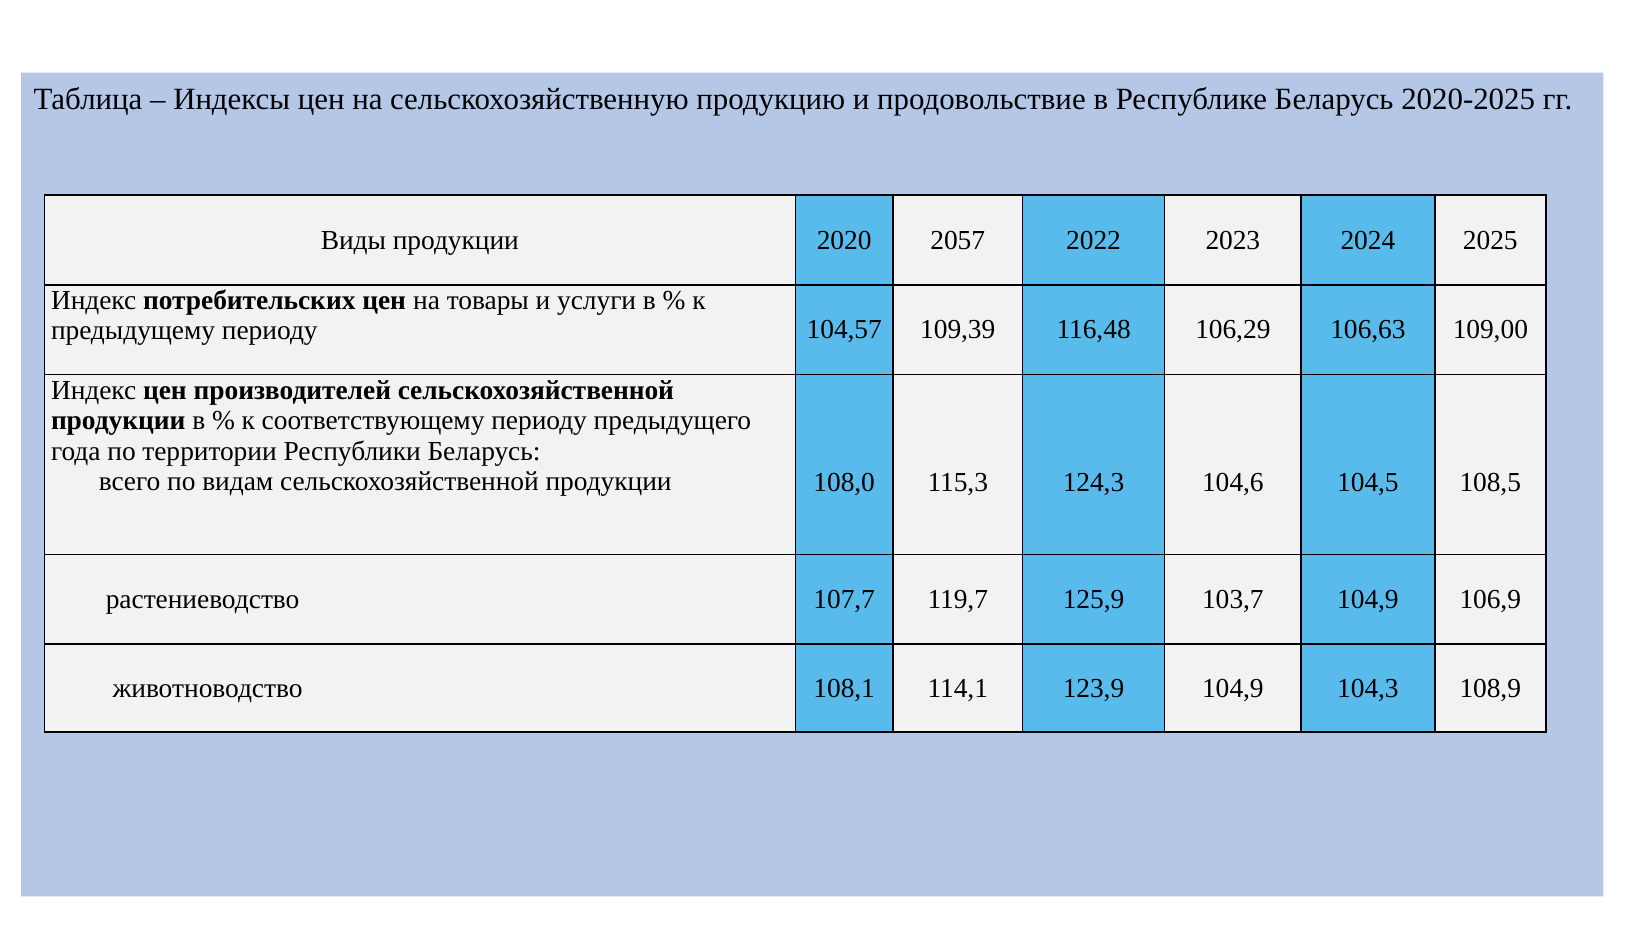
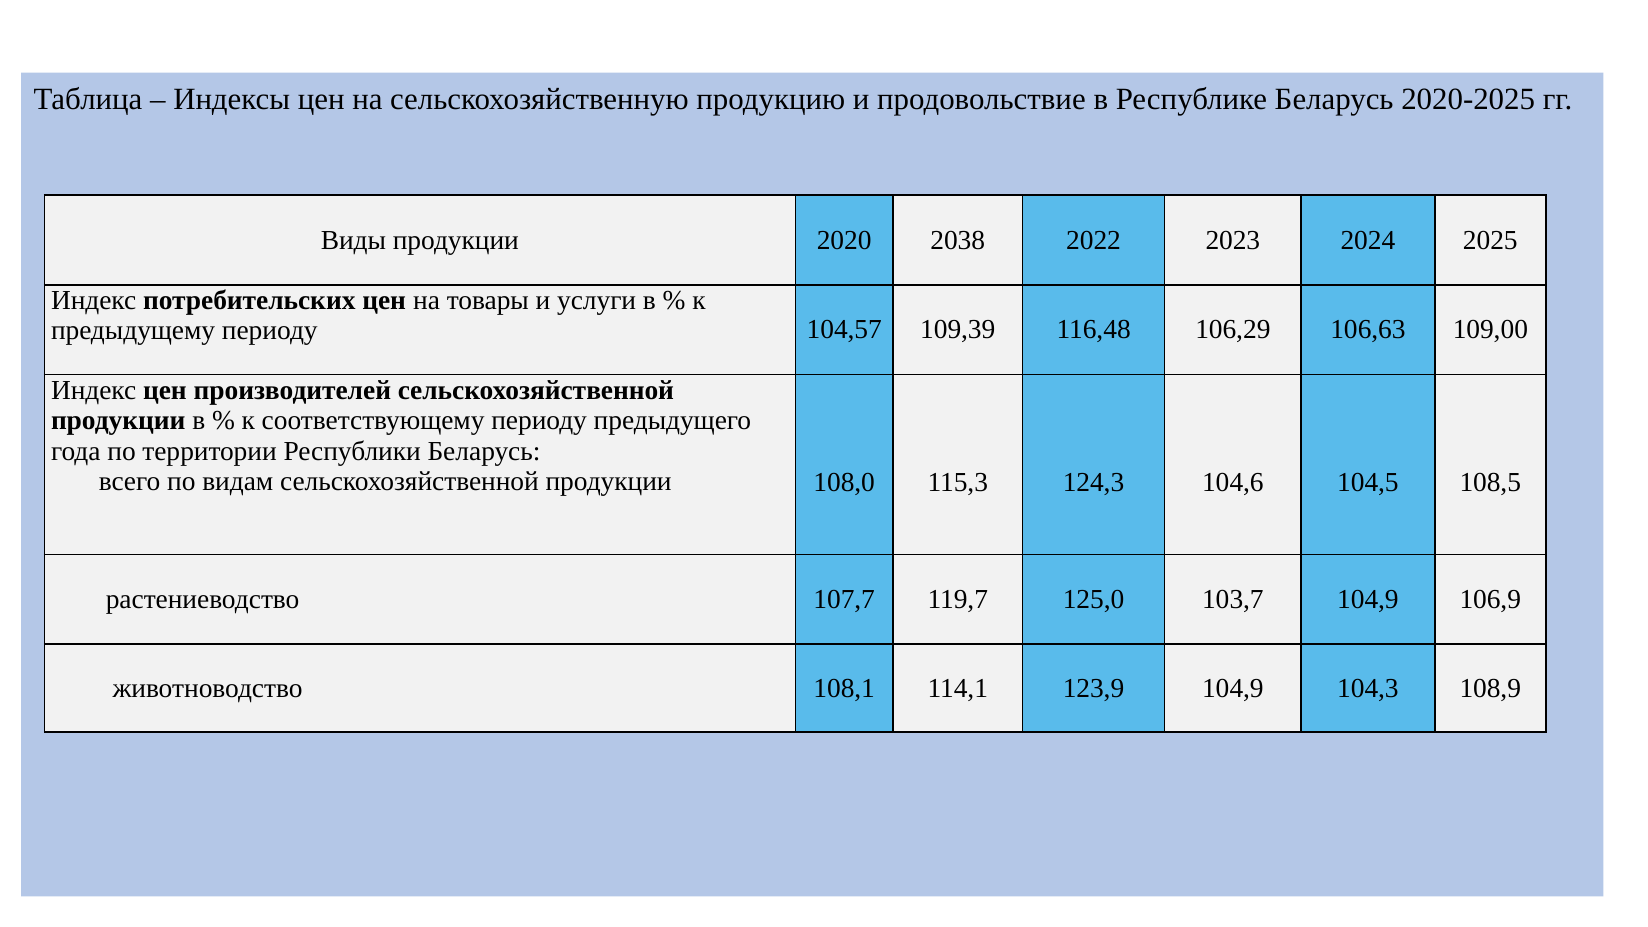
2057: 2057 -> 2038
125,9: 125,9 -> 125,0
